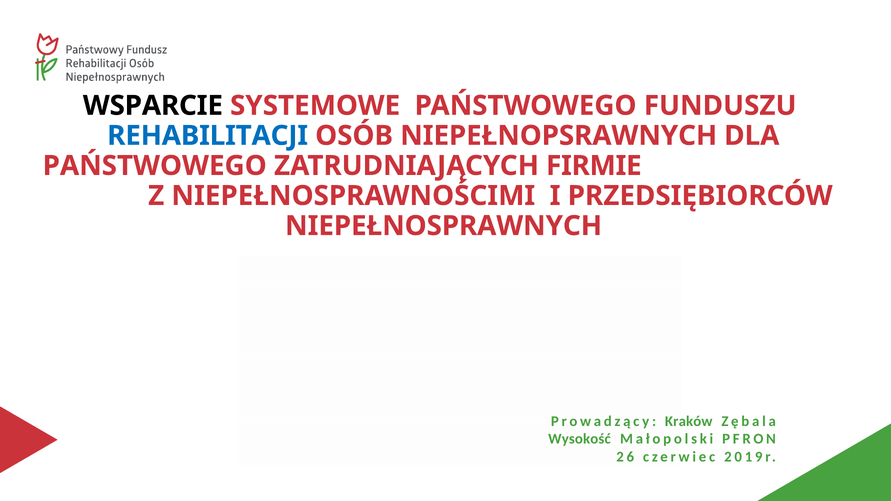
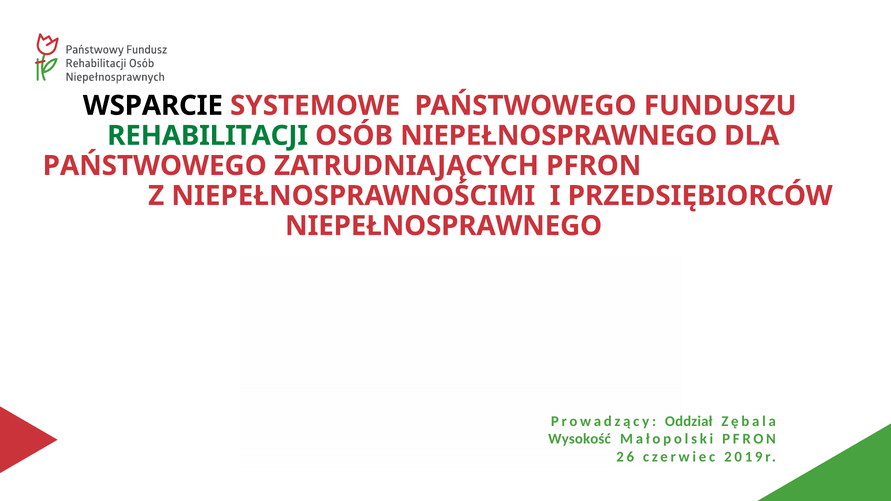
REHABILITACJI colour: blue -> green
OSÓB NIEPEŁNOPSRAWNYCH: NIEPEŁNOPSRAWNYCH -> NIEPEŁNOSPRAWNEGO
ZATRUDNIAJĄCYCH FIRMIE: FIRMIE -> PFRON
NIEPEŁNOSPRAWNYCH at (444, 226): NIEPEŁNOSPRAWNYCH -> NIEPEŁNOSPRAWNEGO
Kraków: Kraków -> Oddział
